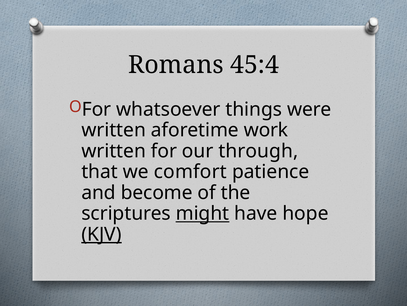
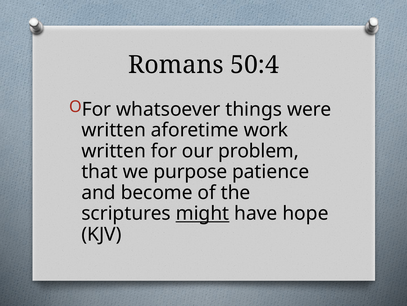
45:4: 45:4 -> 50:4
through: through -> problem
comfort: comfort -> purpose
KJV underline: present -> none
